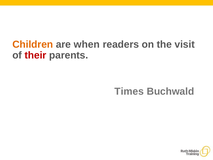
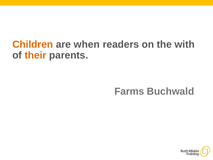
visit: visit -> with
their colour: red -> orange
Times: Times -> Farms
